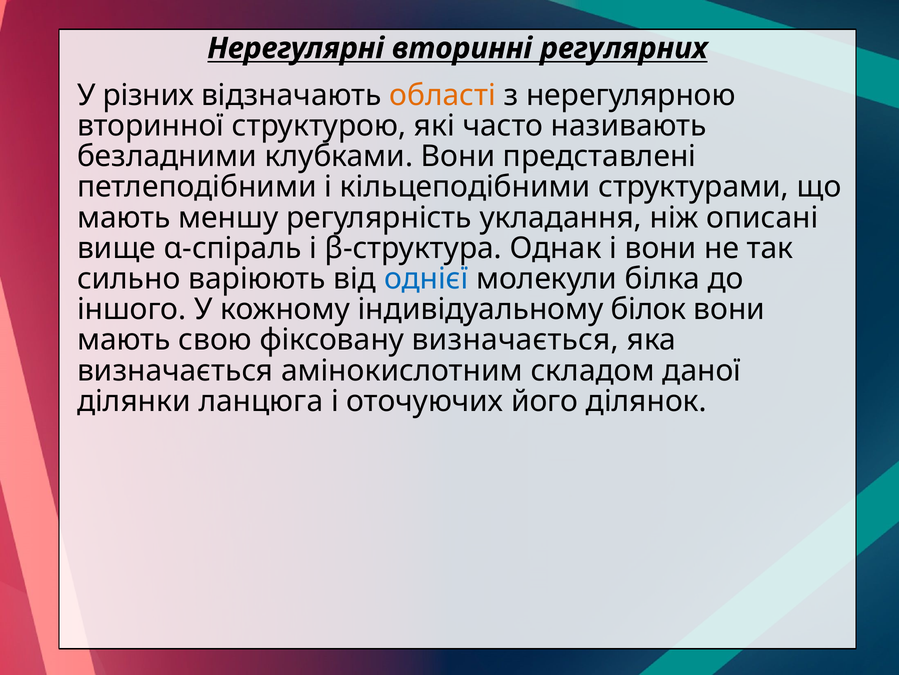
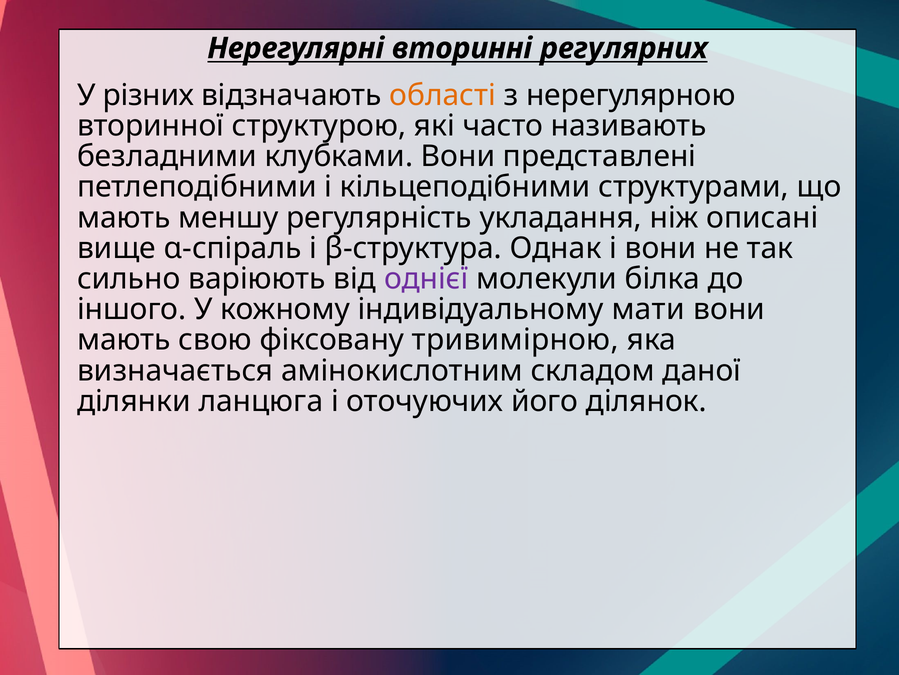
однієї colour: blue -> purple
білок: білок -> мати
фіксовану визначається: визначається -> тривимірною
